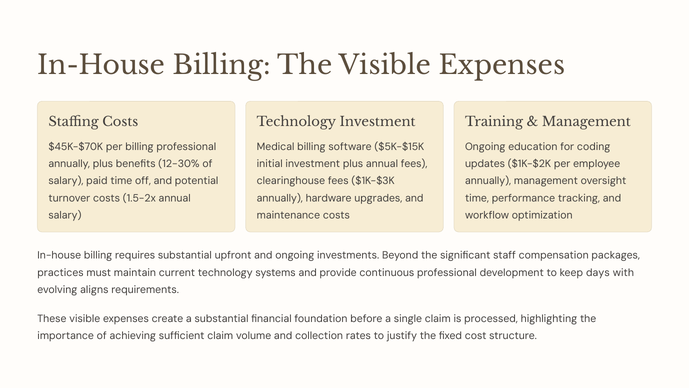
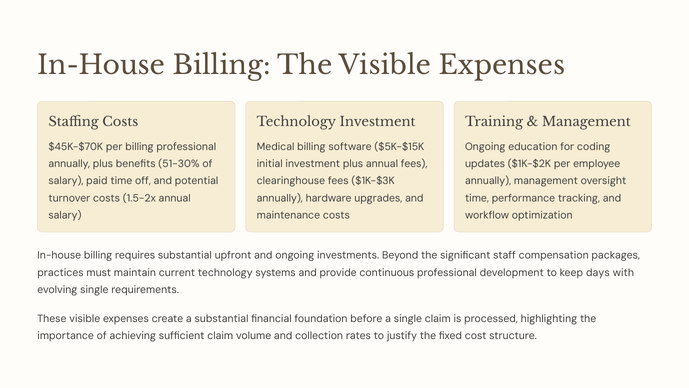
12-30%: 12-30% -> 51-30%
evolving aligns: aligns -> single
